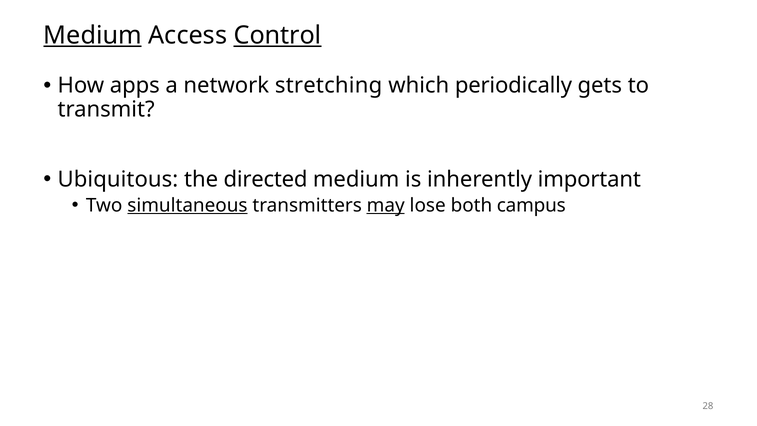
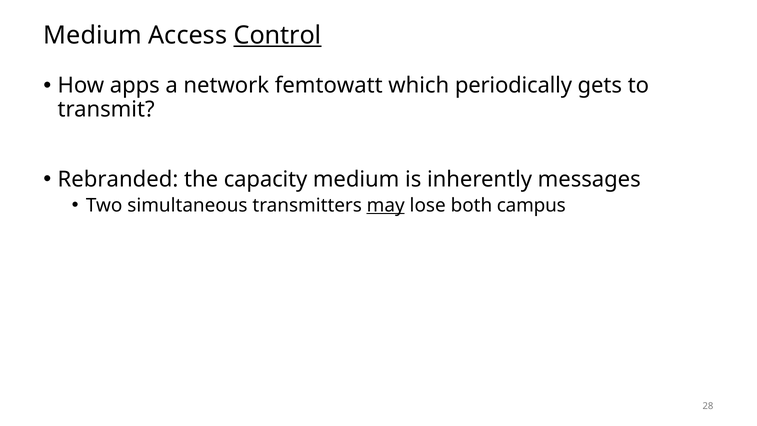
Medium at (93, 35) underline: present -> none
stretching: stretching -> femtowatt
Ubiquitous: Ubiquitous -> Rebranded
directed: directed -> capacity
important: important -> messages
simultaneous underline: present -> none
